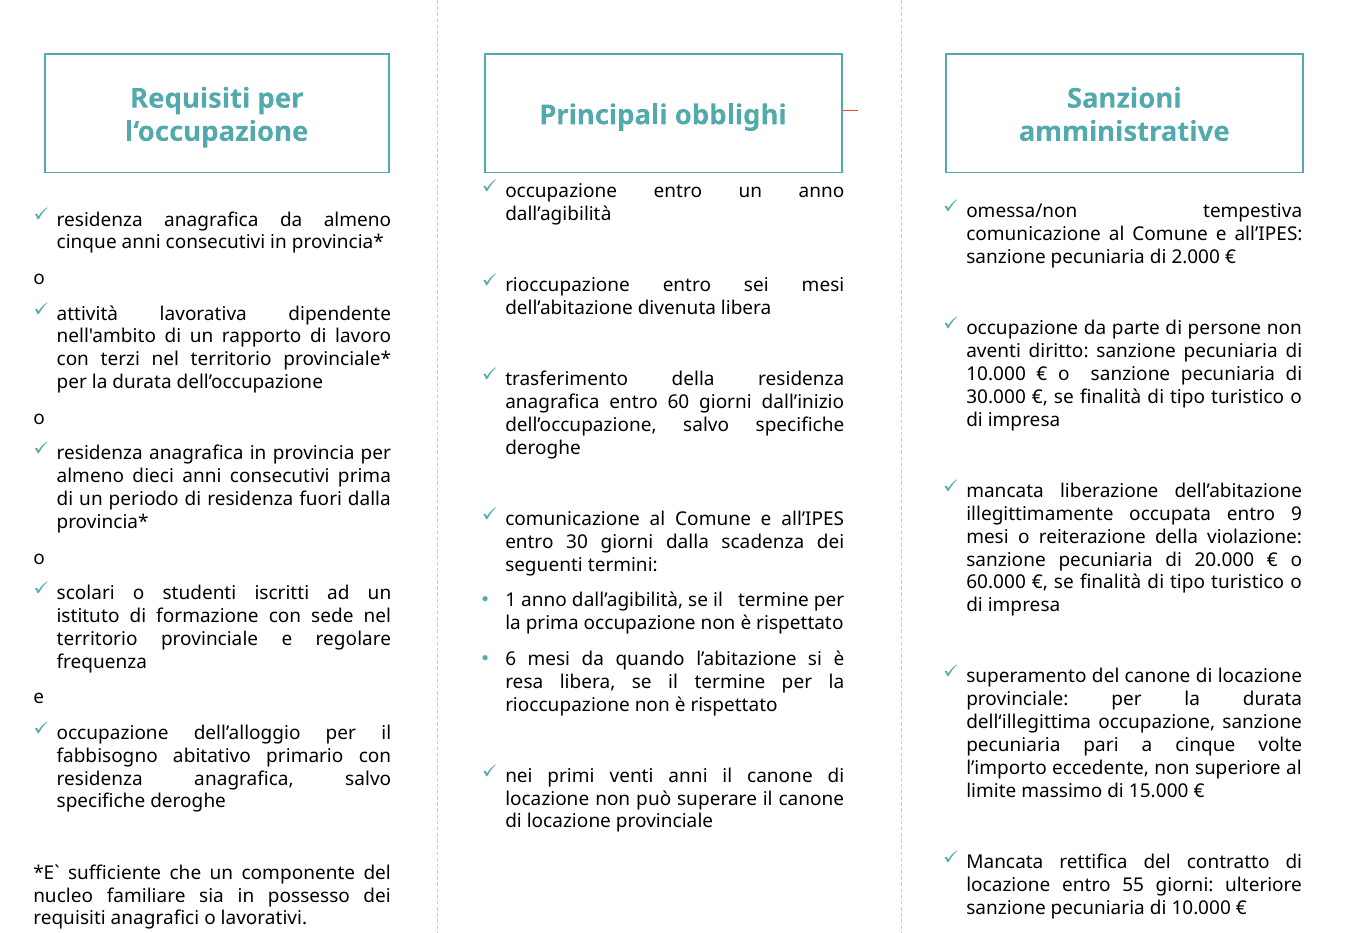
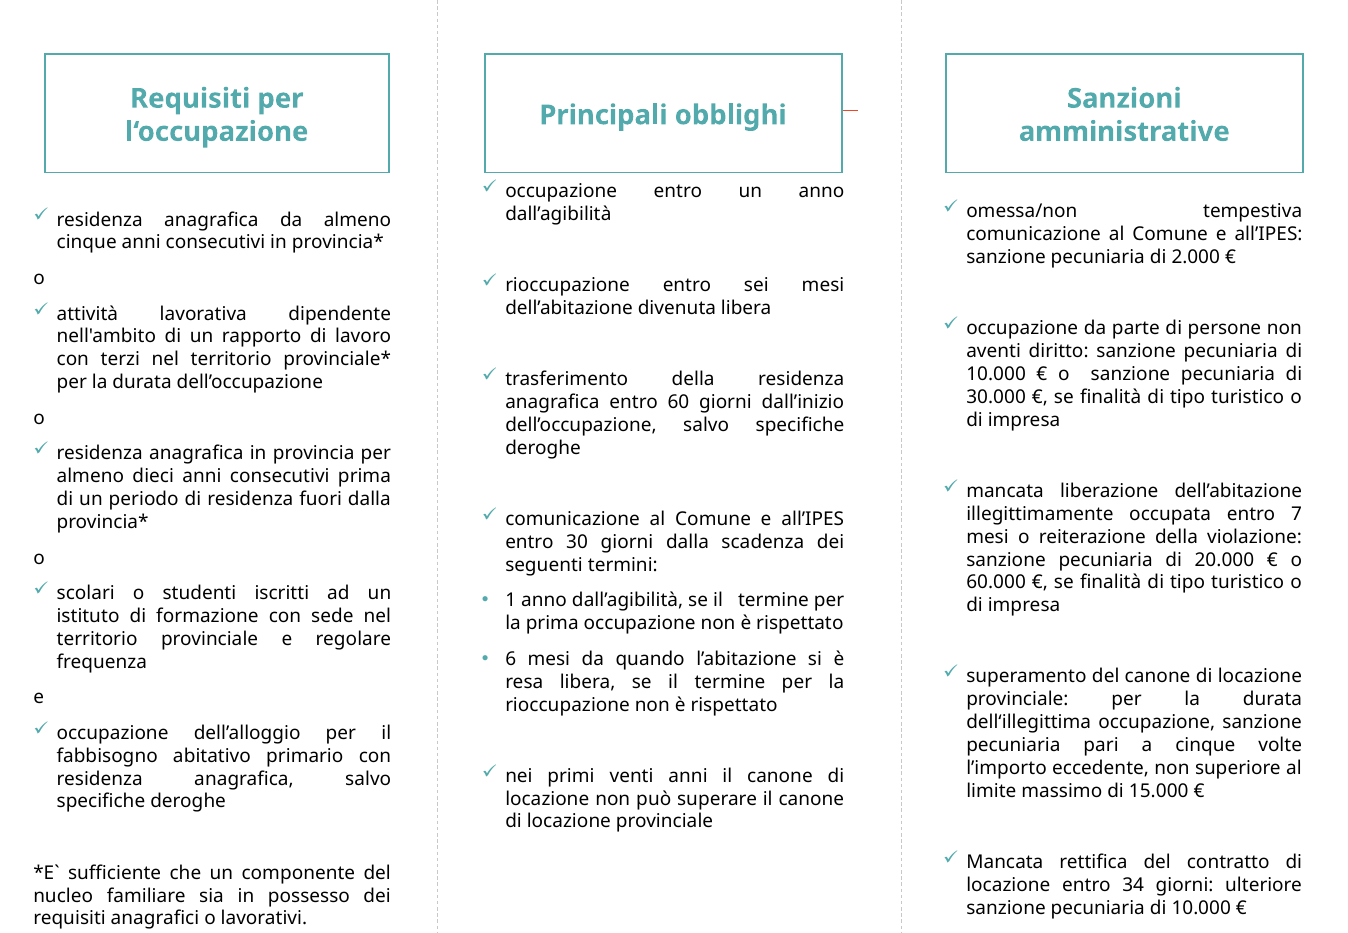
9: 9 -> 7
55: 55 -> 34
